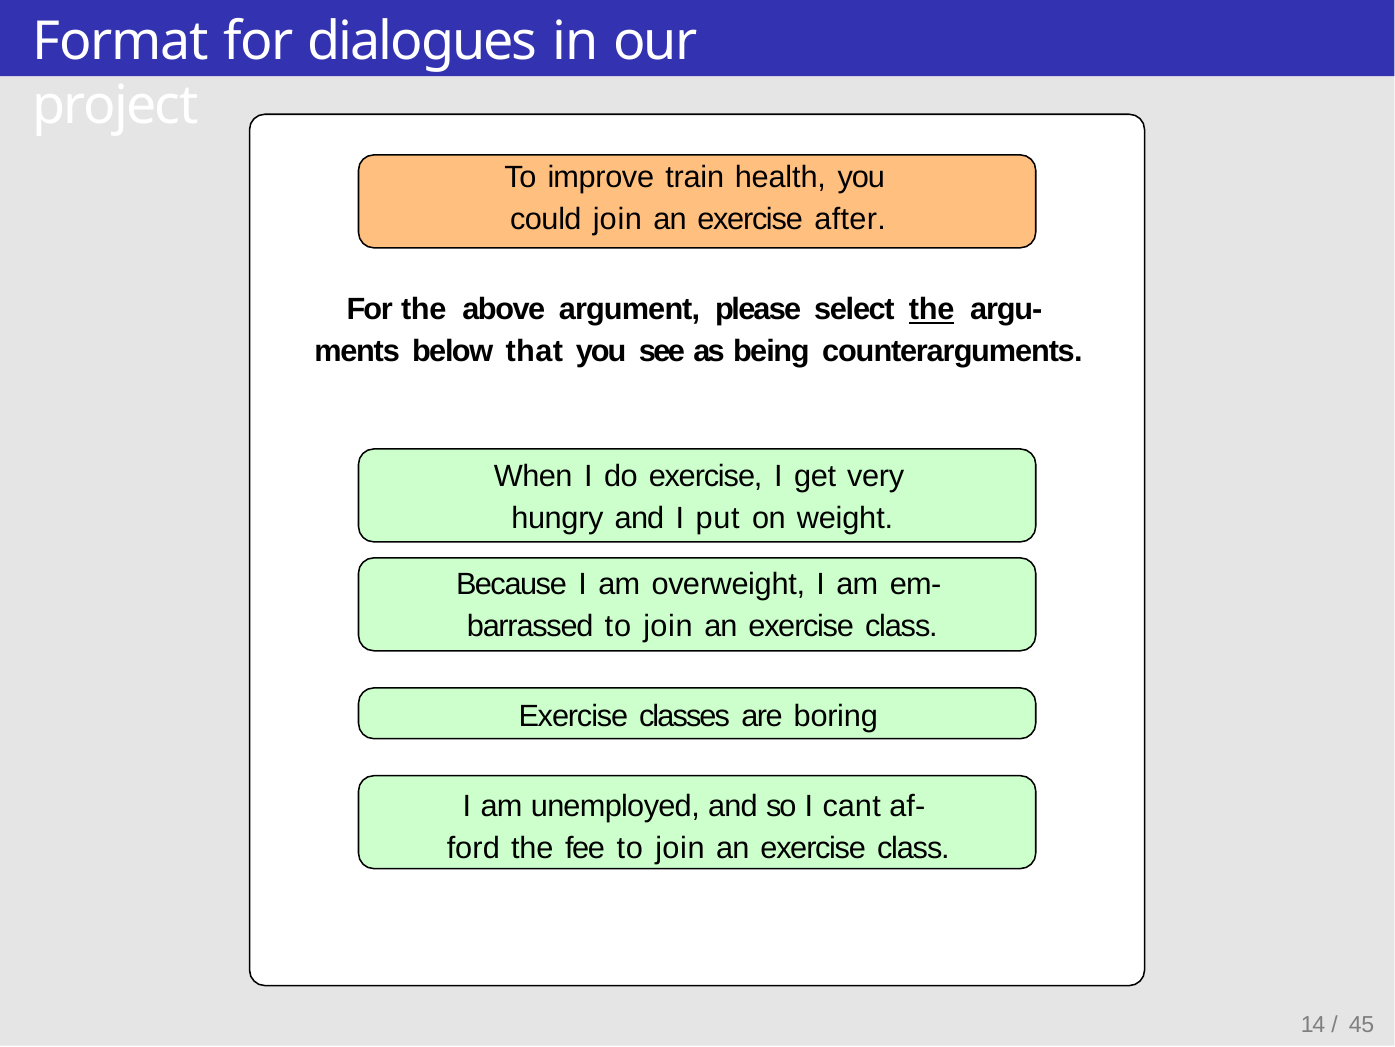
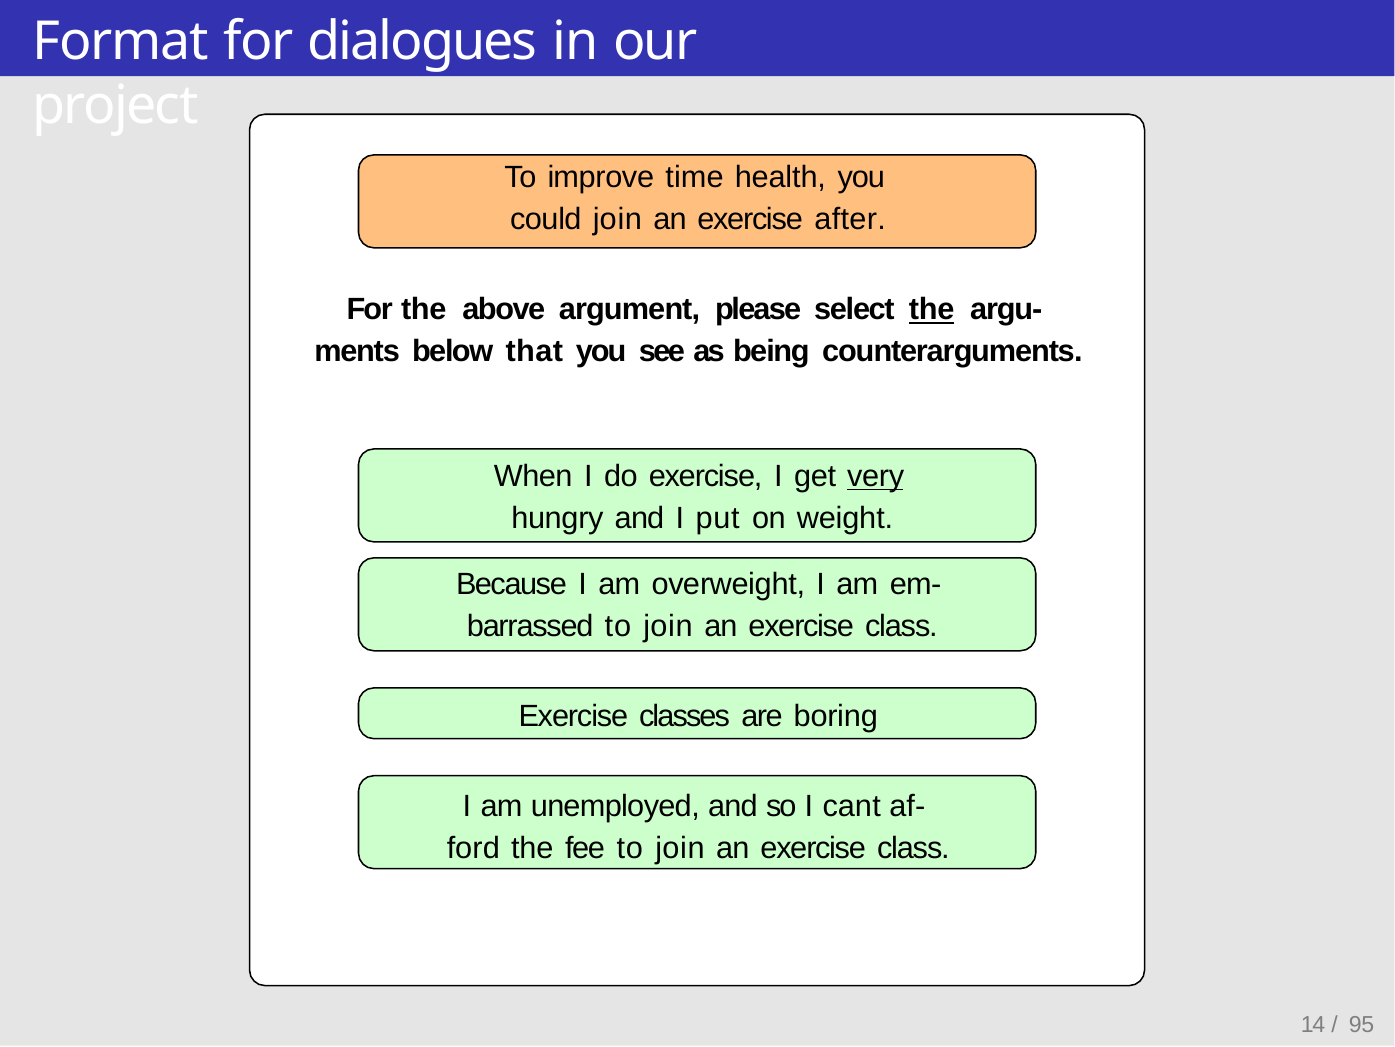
train: train -> time
very underline: none -> present
45: 45 -> 95
